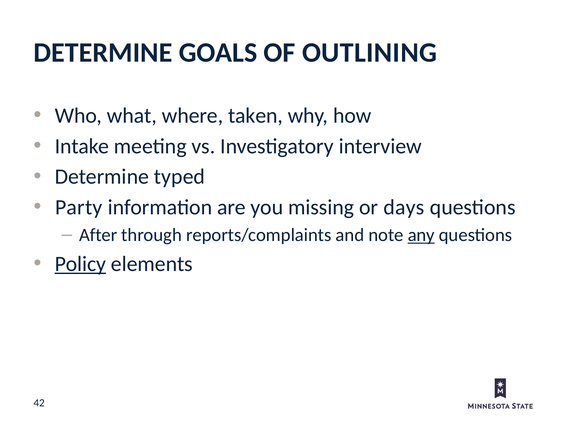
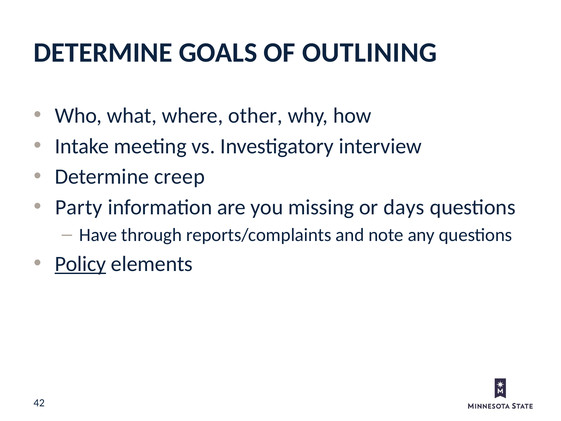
taken: taken -> other
typed: typed -> creep
After: After -> Have
any underline: present -> none
